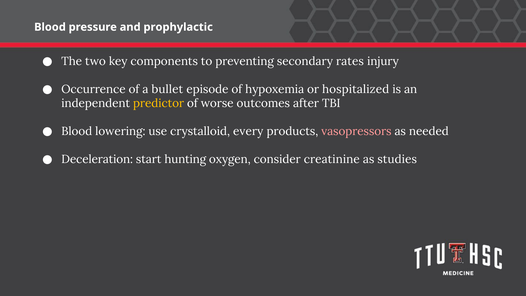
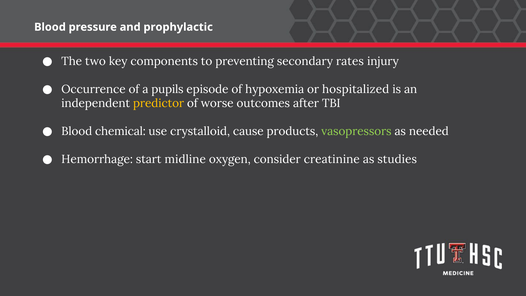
bullet: bullet -> pupils
lowering: lowering -> chemical
every: every -> cause
vasopressors colour: pink -> light green
Deceleration: Deceleration -> Hemorrhage
hunting: hunting -> midline
